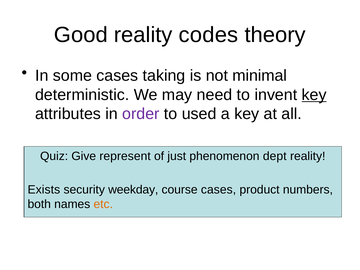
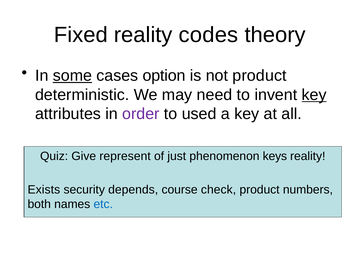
Good: Good -> Fixed
some underline: none -> present
taking: taking -> option
not minimal: minimal -> product
dept: dept -> keys
weekday: weekday -> depends
course cases: cases -> check
etc colour: orange -> blue
